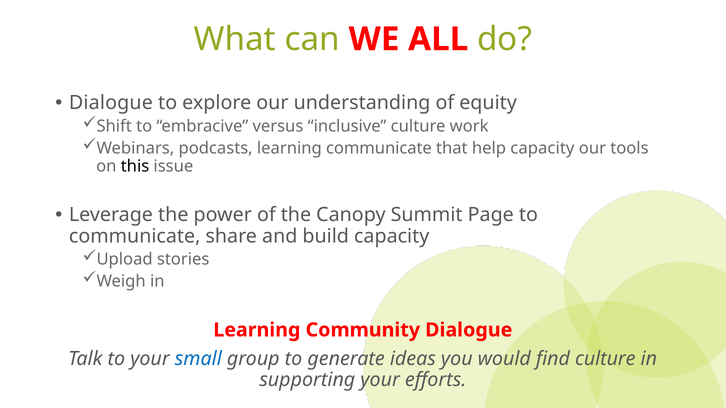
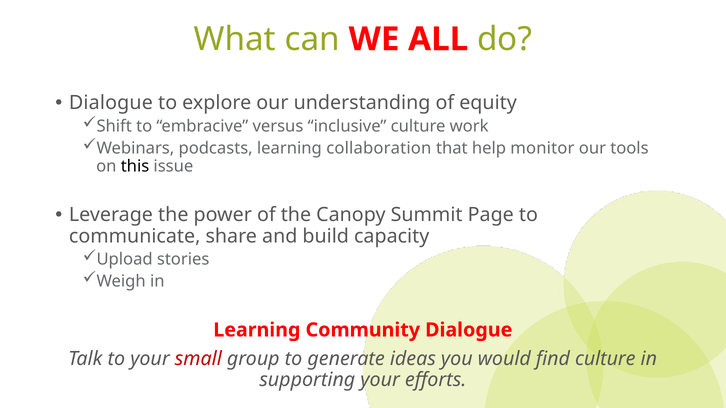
learning communicate: communicate -> collaboration
help capacity: capacity -> monitor
small colour: blue -> red
